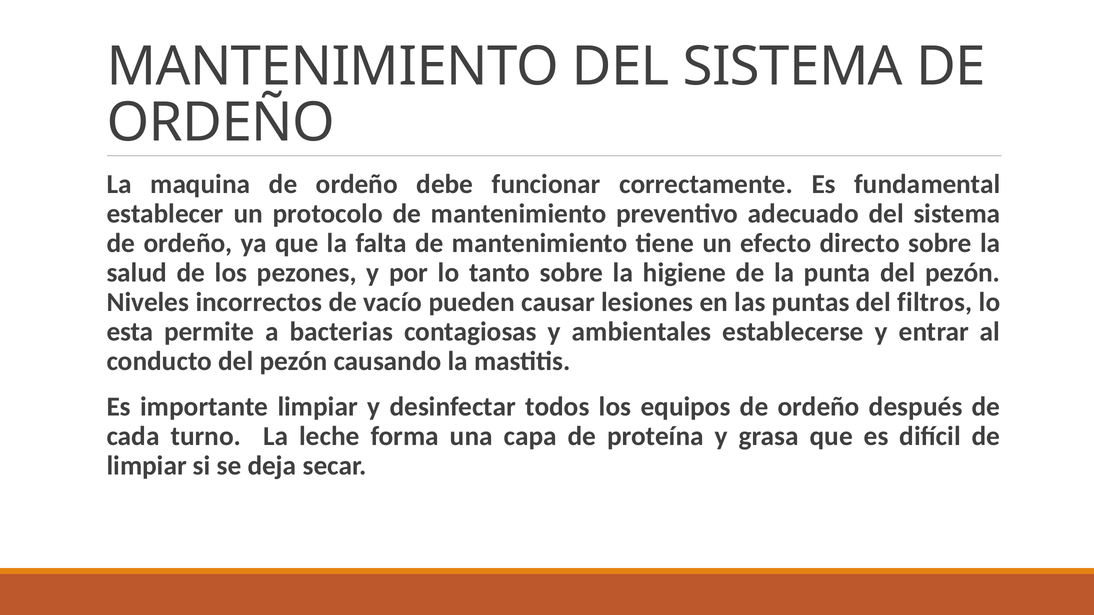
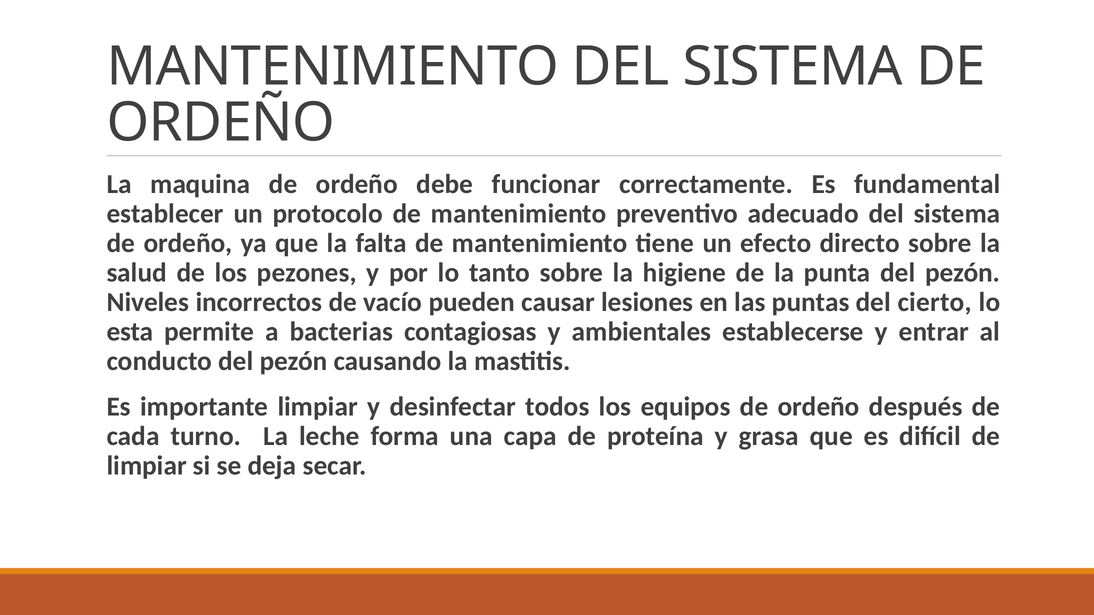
filtros: filtros -> cierto
